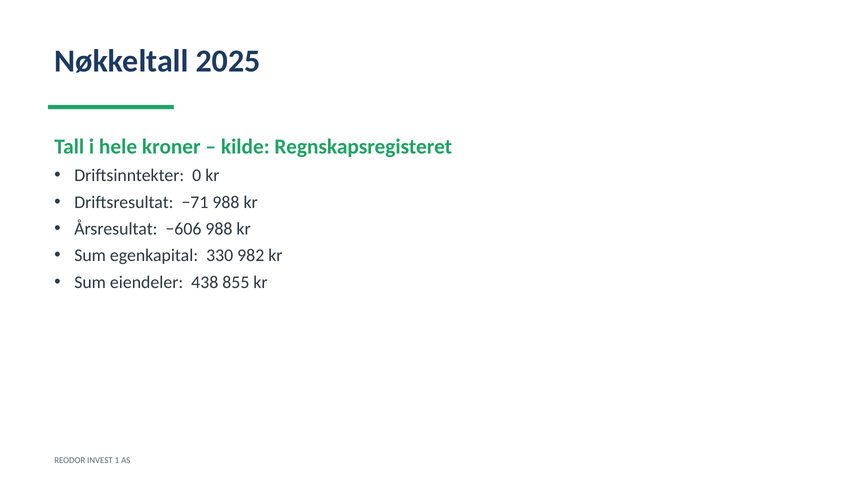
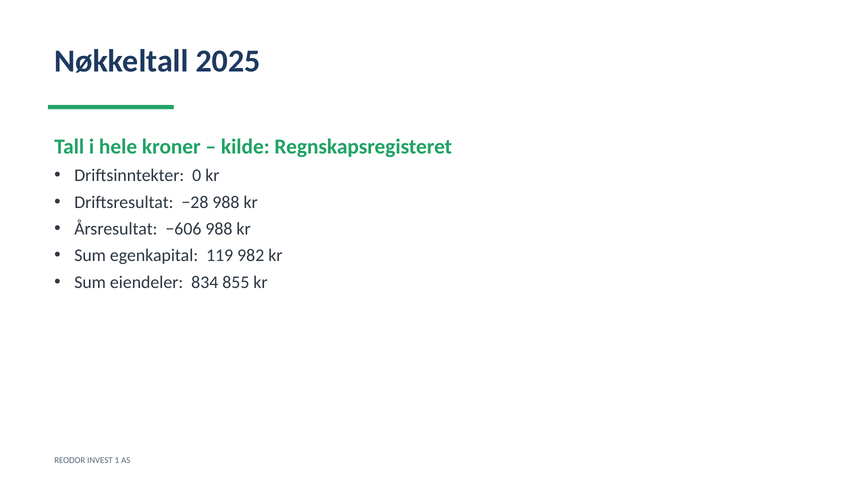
−71: −71 -> −28
330: 330 -> 119
438: 438 -> 834
